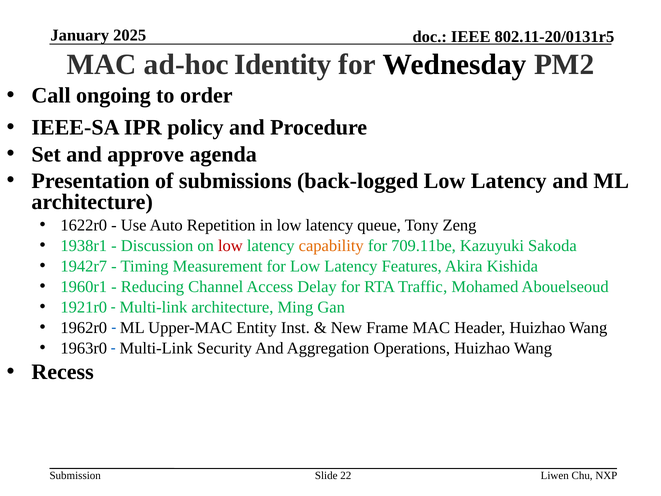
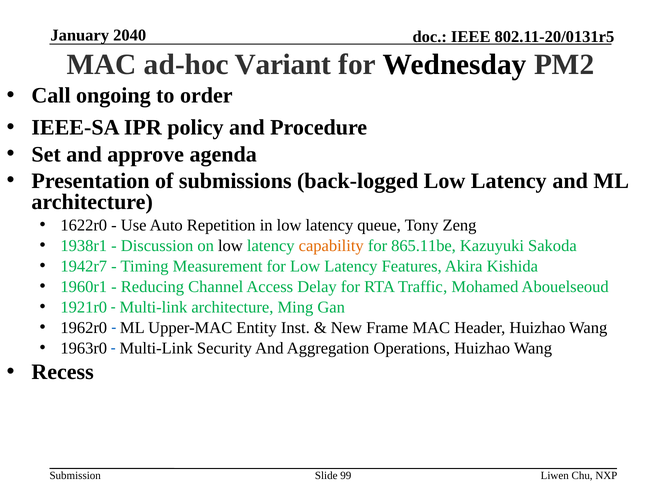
2025: 2025 -> 2040
Identity: Identity -> Variant
low at (230, 246) colour: red -> black
709.11be: 709.11be -> 865.11be
22: 22 -> 99
